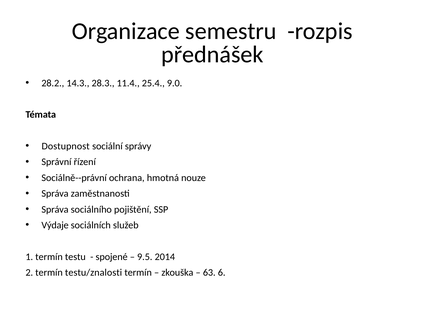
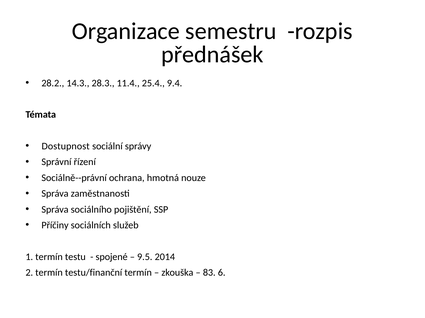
9.0: 9.0 -> 9.4
Výdaje: Výdaje -> Příčiny
testu/znalosti: testu/znalosti -> testu/finanční
63: 63 -> 83
